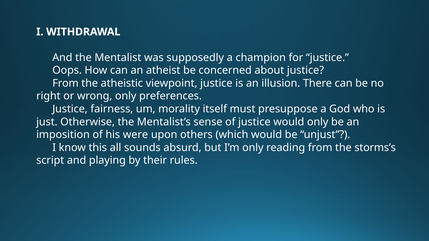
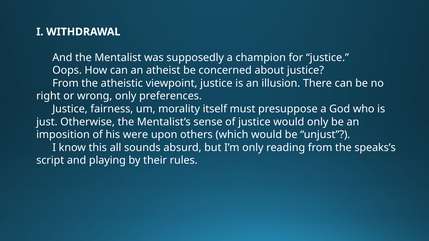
storms’s: storms’s -> speaks’s
